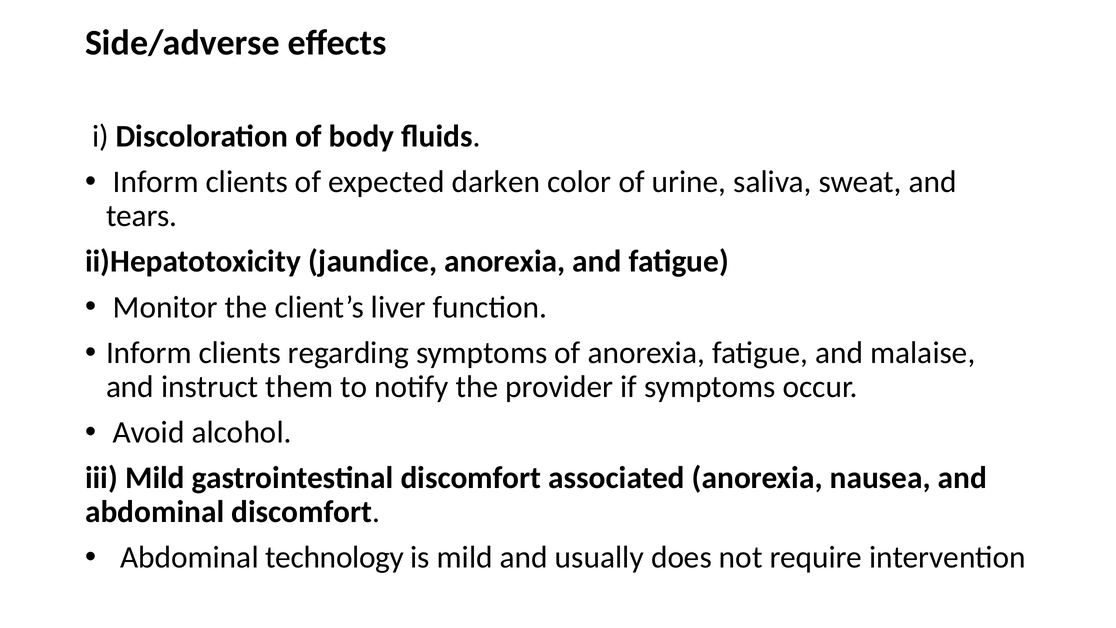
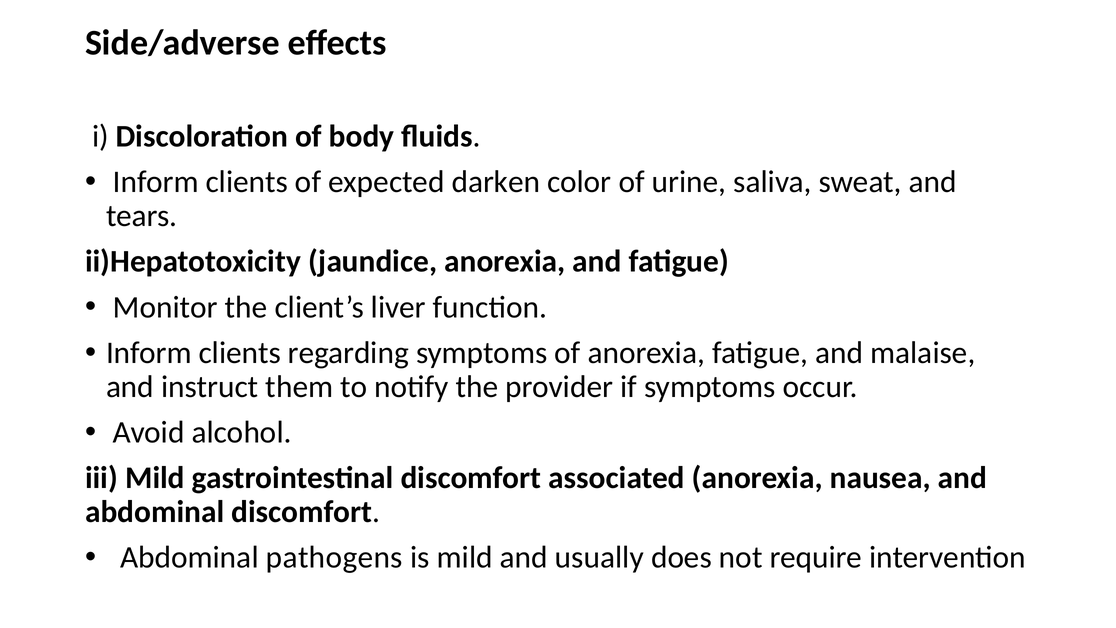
technology: technology -> pathogens
